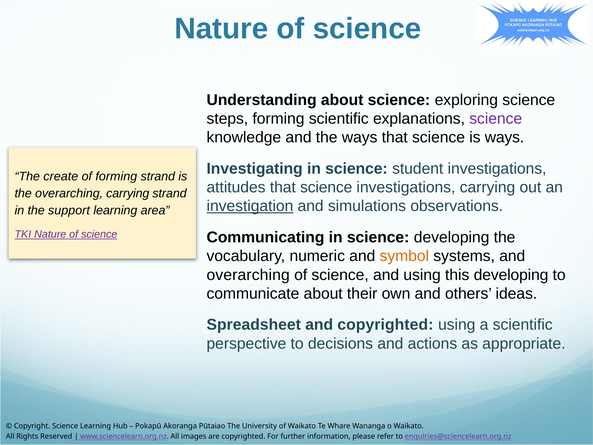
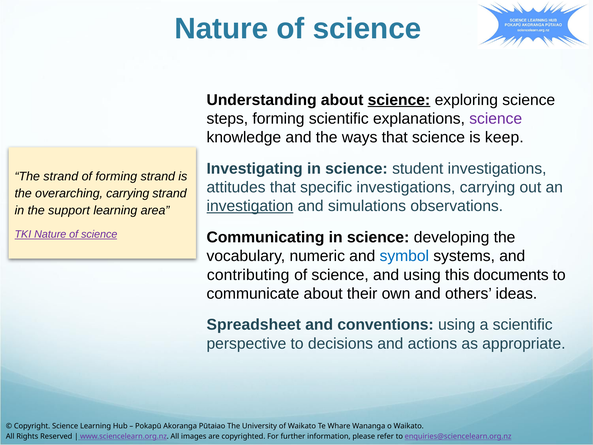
science at (399, 100) underline: none -> present
is ways: ways -> keep
The create: create -> strand
attitudes that science: science -> specific
symbol colour: orange -> blue
overarching at (248, 275): overarching -> contributing
this developing: developing -> documents
and copyrighted: copyrighted -> conventions
